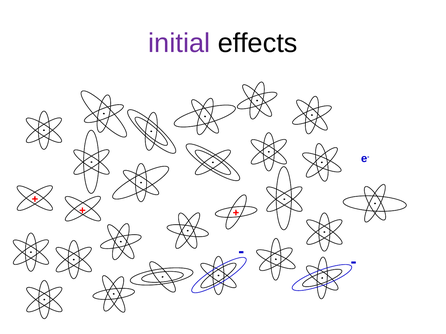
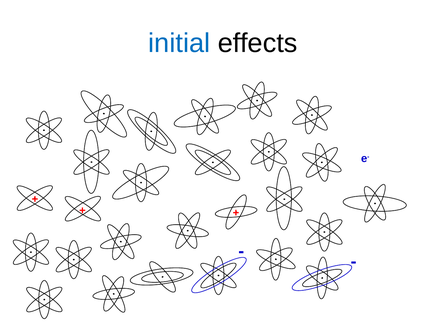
initial colour: purple -> blue
